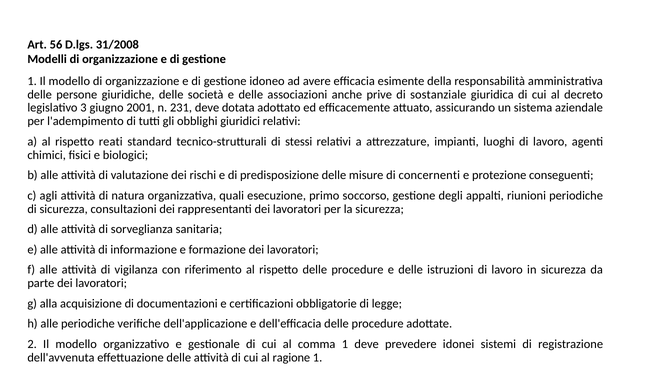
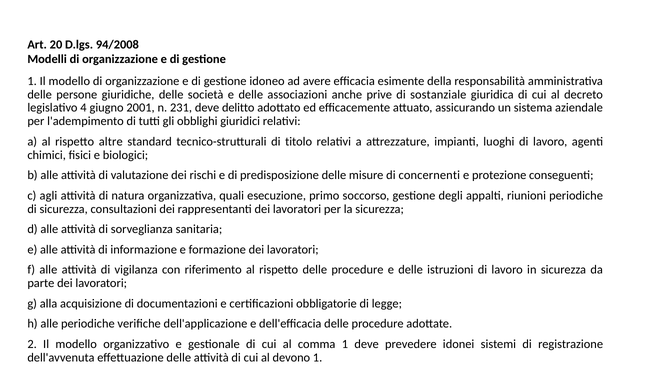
56: 56 -> 20
31/2008: 31/2008 -> 94/2008
3: 3 -> 4
dotata: dotata -> delitto
reati: reati -> altre
stessi: stessi -> titolo
ragione: ragione -> devono
